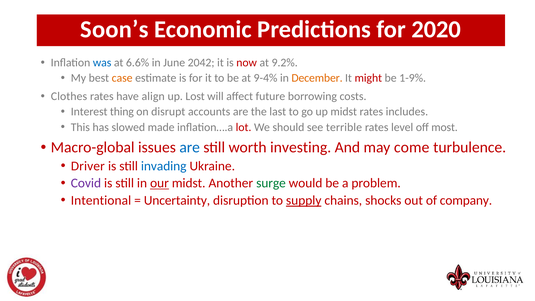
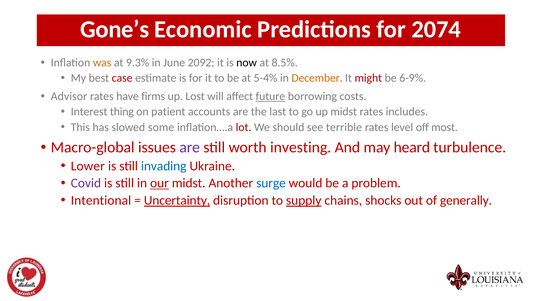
Soon’s: Soon’s -> Gone’s
2020: 2020 -> 2074
was colour: blue -> orange
6.6%: 6.6% -> 9.3%
2042: 2042 -> 2092
now colour: red -> black
9.2%: 9.2% -> 8.5%
case colour: orange -> red
9-4%: 9-4% -> 5-4%
1-9%: 1-9% -> 6-9%
Clothes: Clothes -> Advisor
align: align -> firms
future underline: none -> present
disrupt: disrupt -> patient
made: made -> some
are at (190, 147) colour: blue -> purple
come: come -> heard
Driver: Driver -> Lower
surge colour: green -> blue
Uncertainty underline: none -> present
company: company -> generally
